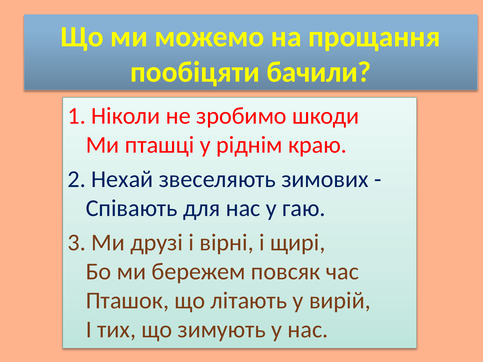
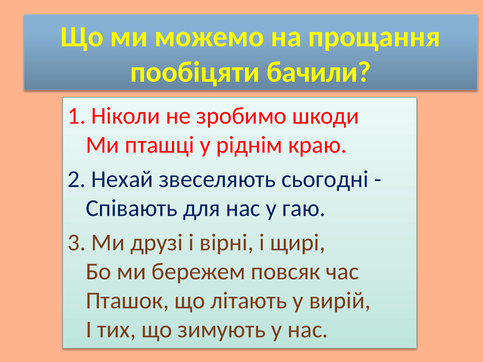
зимових: зимових -> сьогодні
